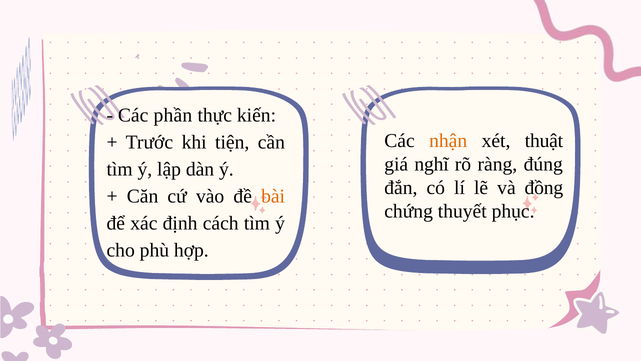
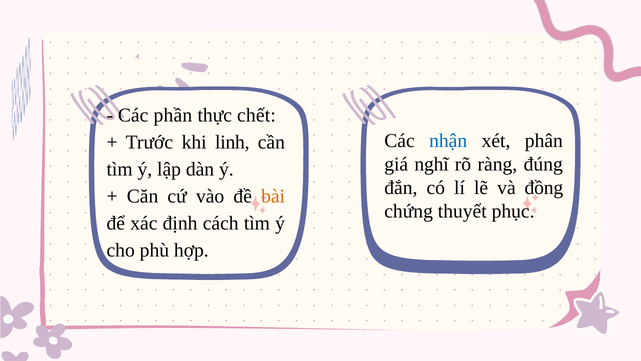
kiến: kiến -> chết
nhận colour: orange -> blue
thuật: thuật -> phân
tiện: tiện -> linh
